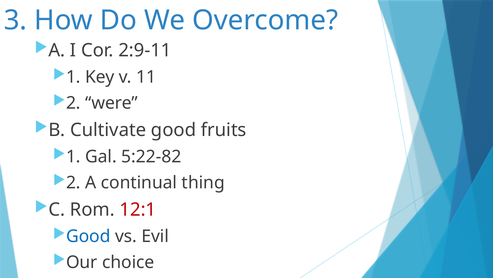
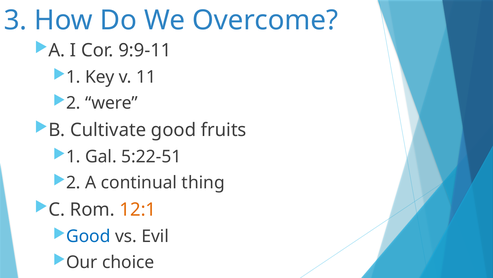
2:9-11: 2:9-11 -> 9:9-11
5:22-82: 5:22-82 -> 5:22-51
12:1 colour: red -> orange
